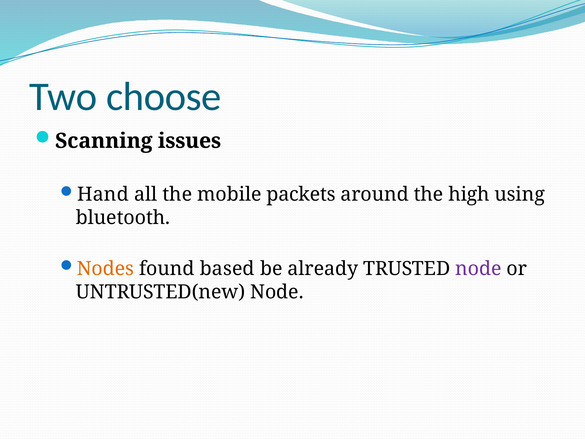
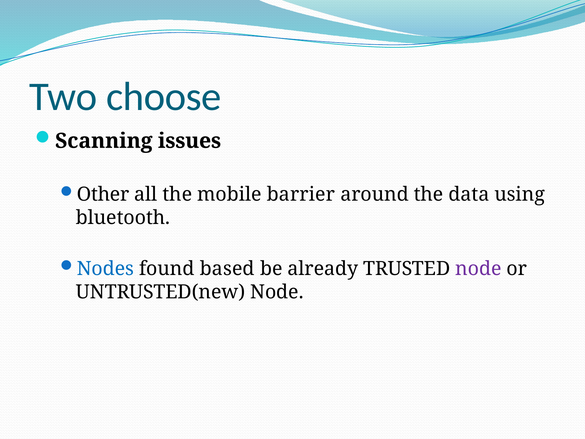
Hand: Hand -> Other
packets: packets -> barrier
high: high -> data
Nodes colour: orange -> blue
